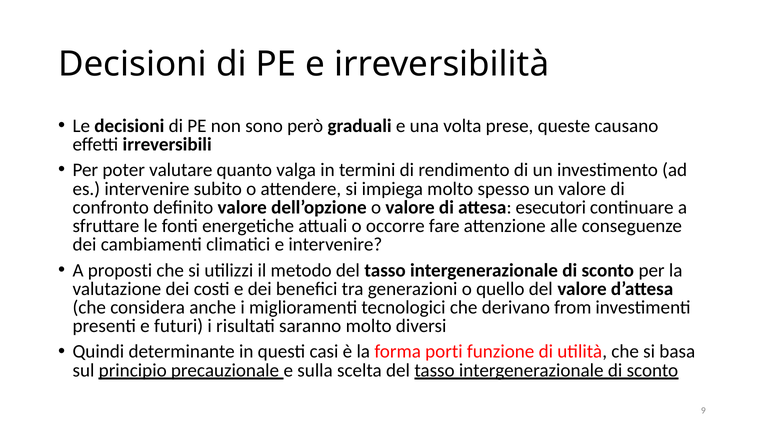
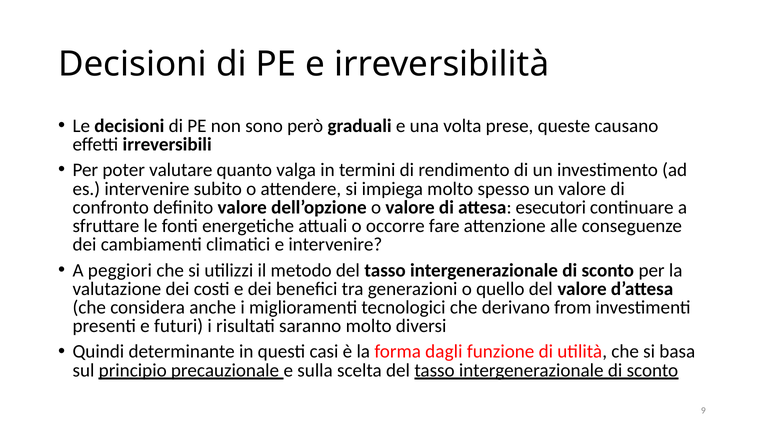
proposti: proposti -> peggiori
porti: porti -> dagli
